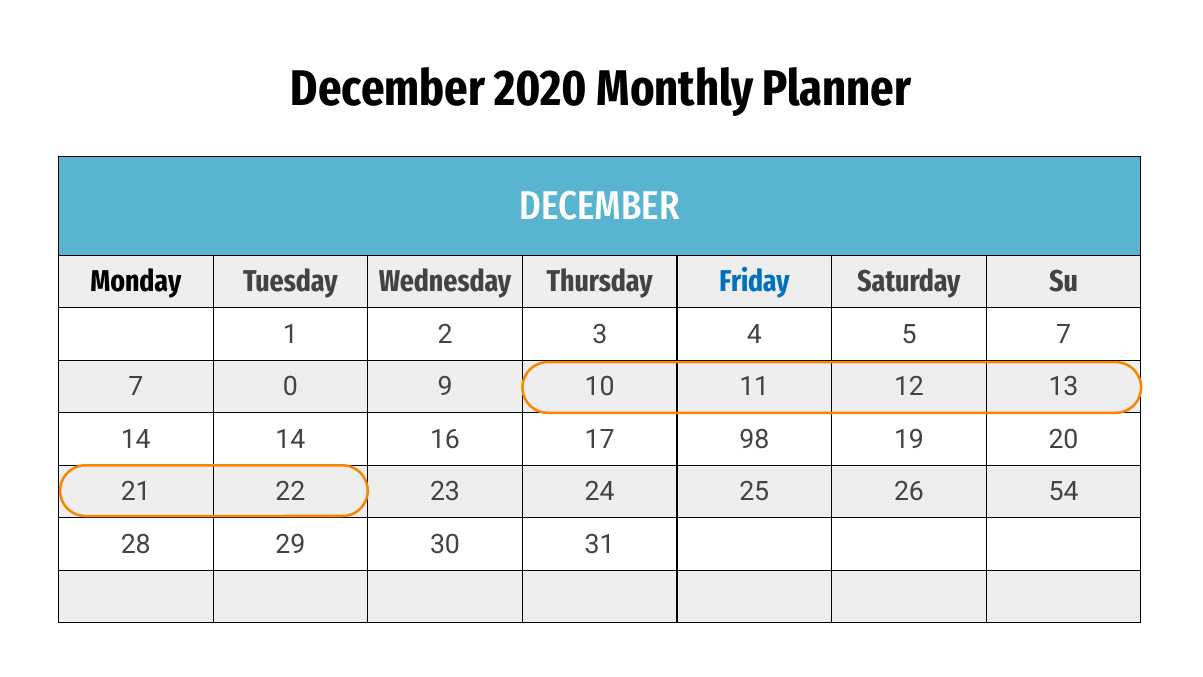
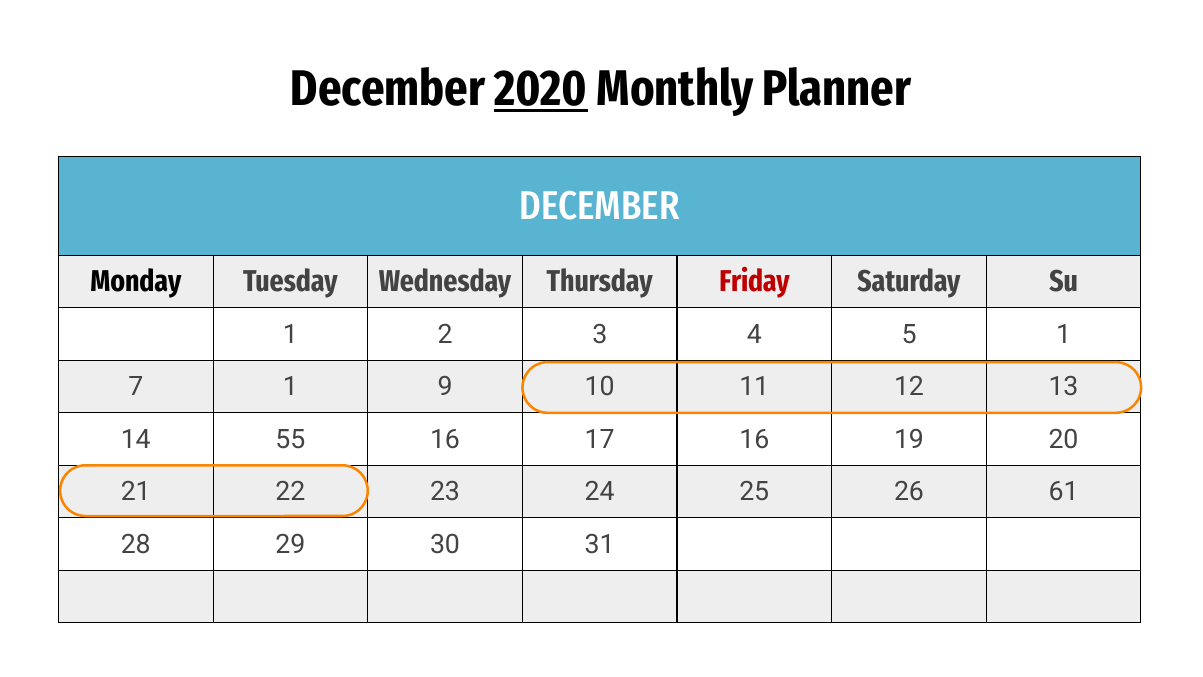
2020 underline: none -> present
Friday colour: blue -> red
5 7: 7 -> 1
7 0: 0 -> 1
14 14: 14 -> 55
17 98: 98 -> 16
54: 54 -> 61
